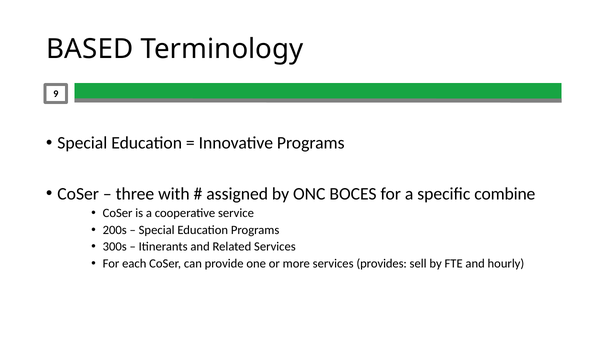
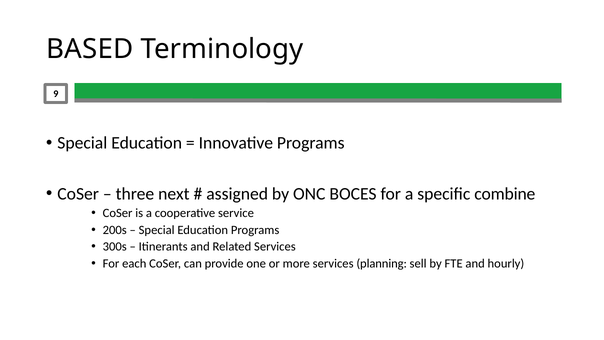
with: with -> next
provides: provides -> planning
